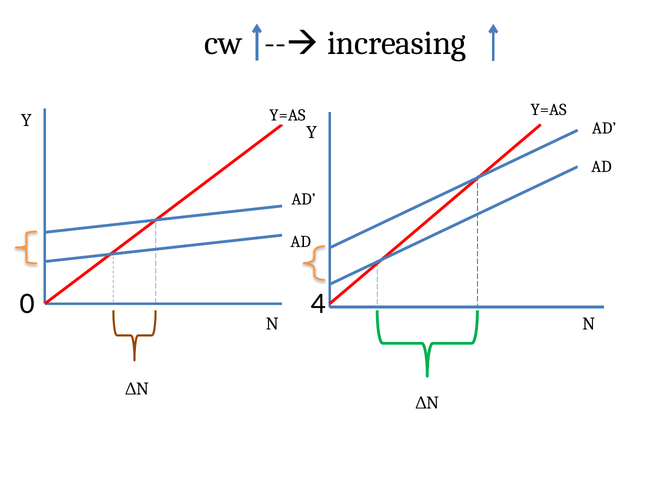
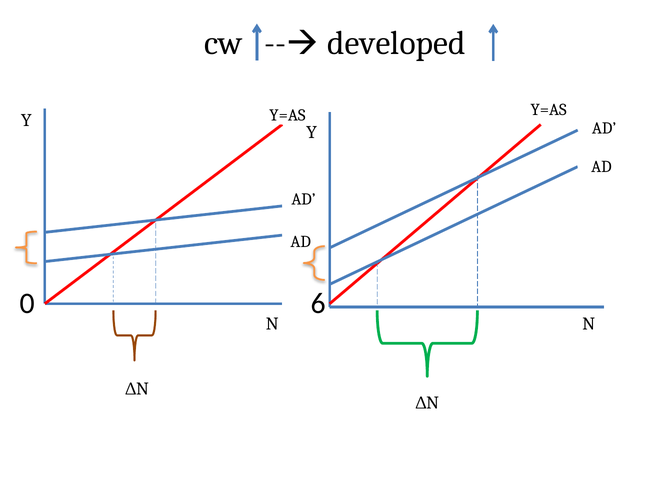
increasing: increasing -> developed
4: 4 -> 6
